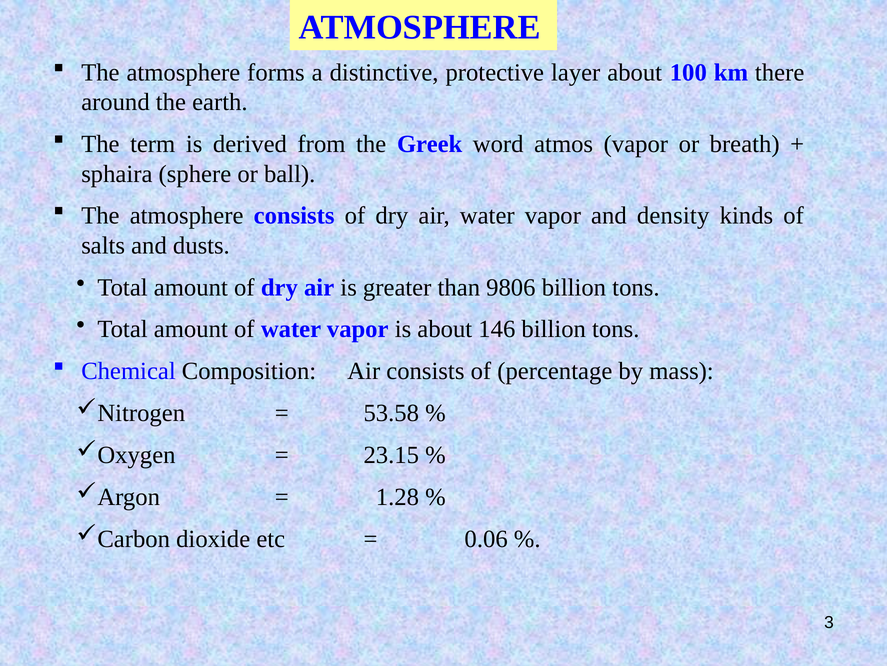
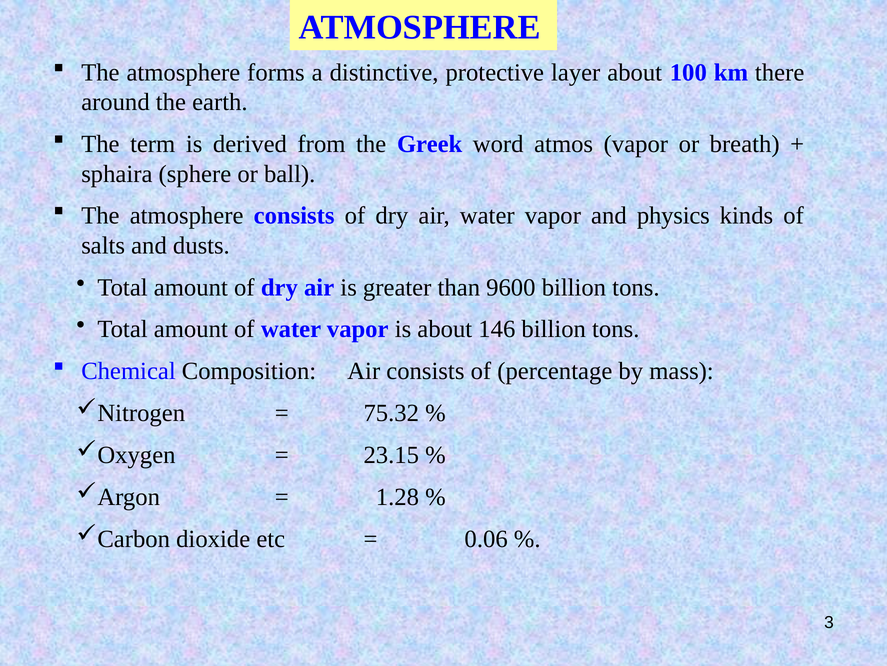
density: density -> physics
9806: 9806 -> 9600
53.58: 53.58 -> 75.32
